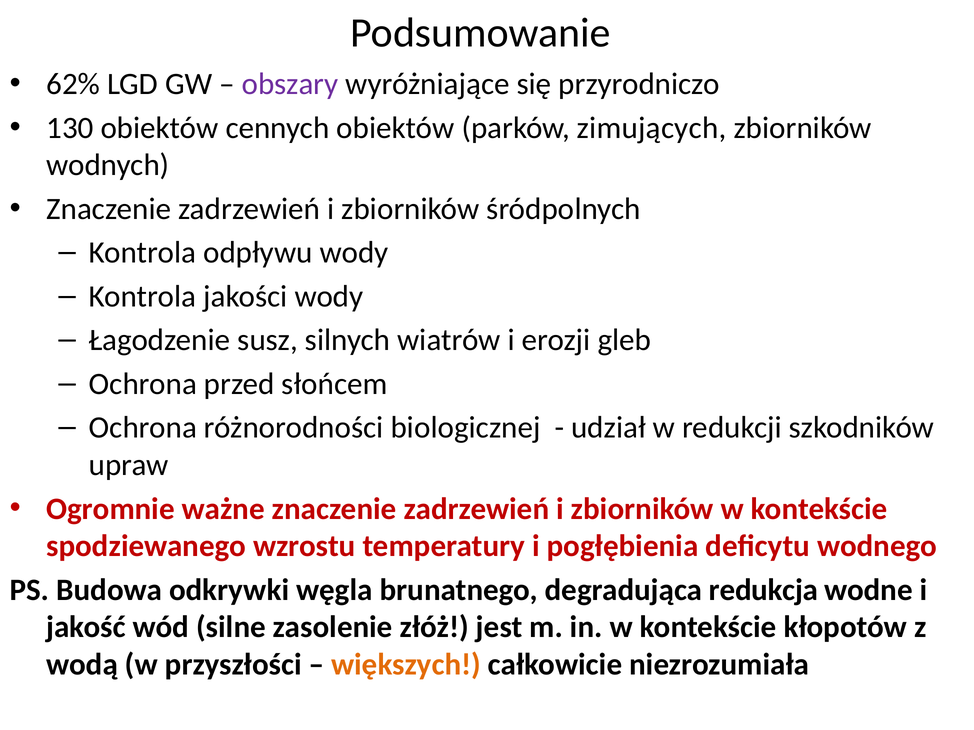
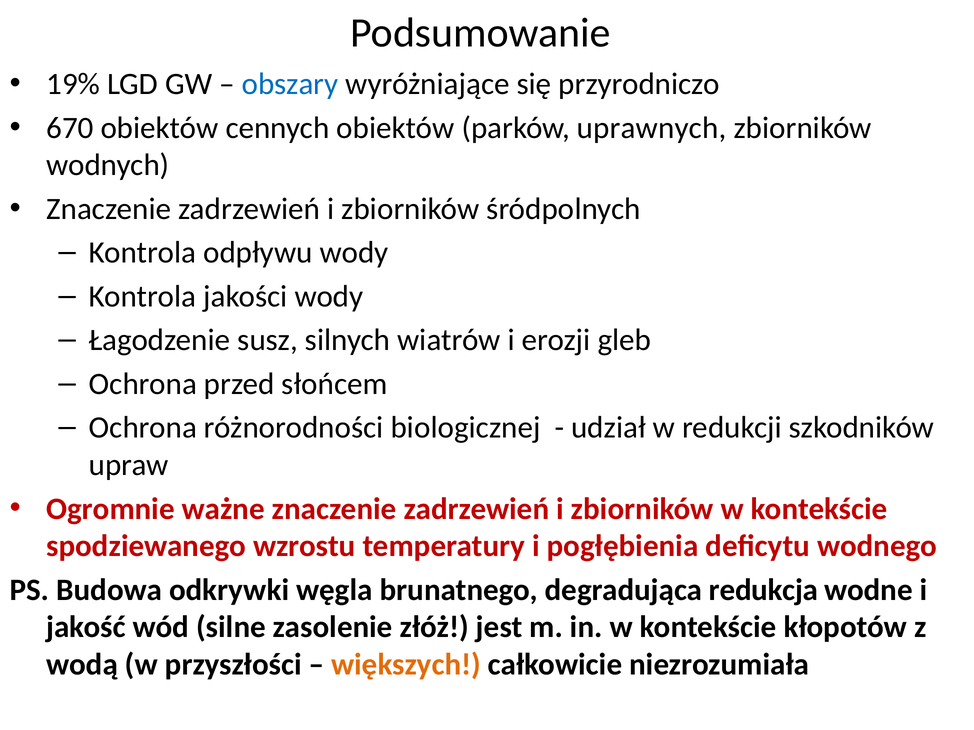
62%: 62% -> 19%
obszary colour: purple -> blue
130: 130 -> 670
zimujących: zimujących -> uprawnych
